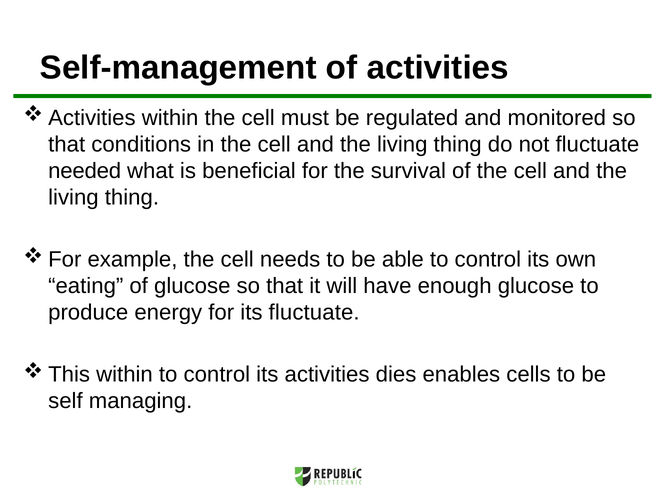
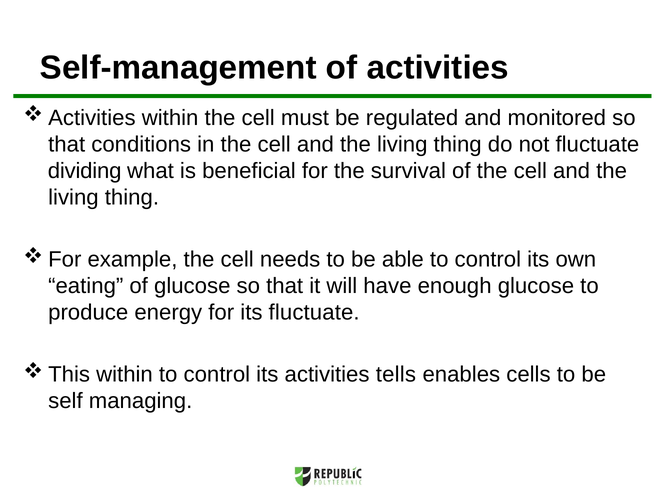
needed: needed -> dividing
dies: dies -> tells
